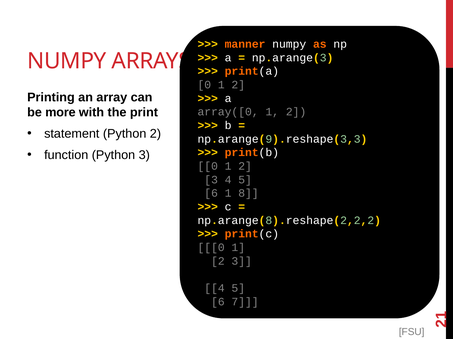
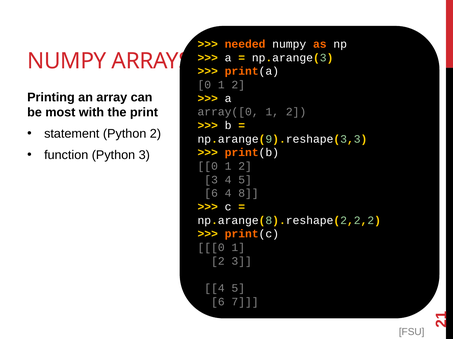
manner: manner -> needed
more: more -> most
6 1: 1 -> 4
